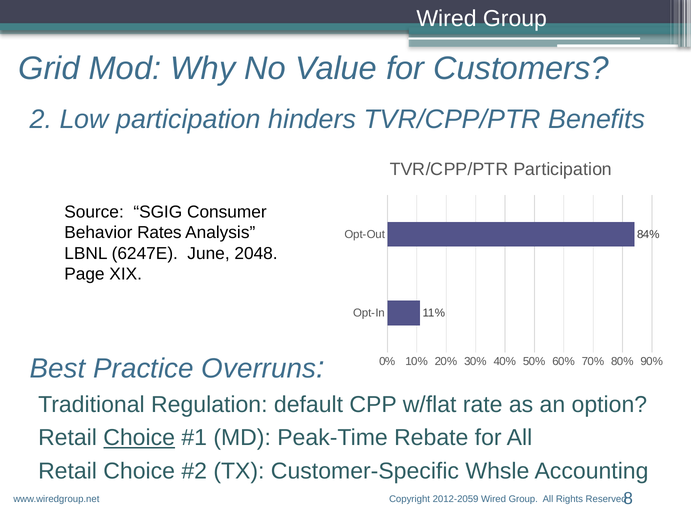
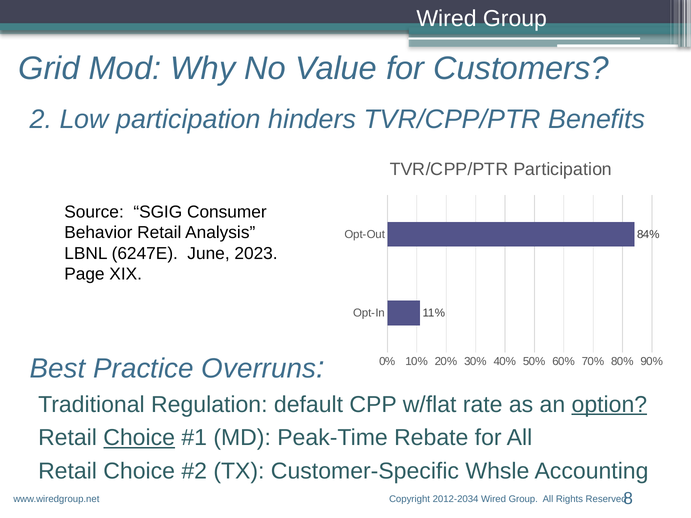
Behavior Rates: Rates -> Retail
2048: 2048 -> 2023
option underline: none -> present
2012-2059: 2012-2059 -> 2012-2034
